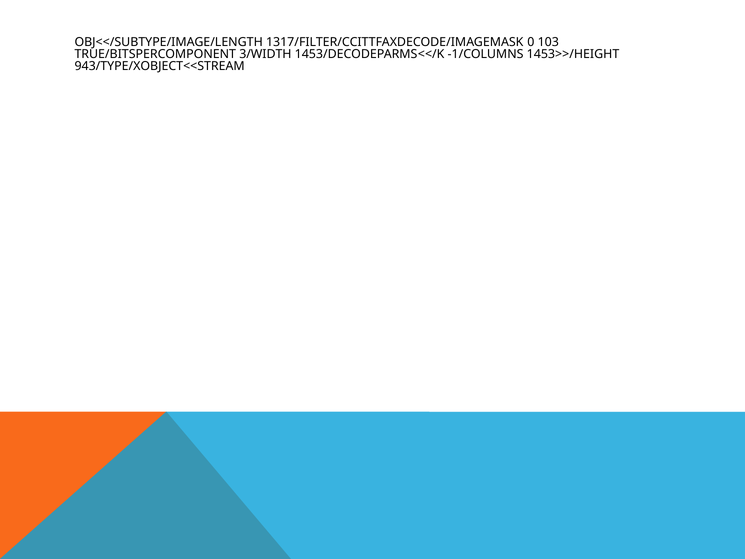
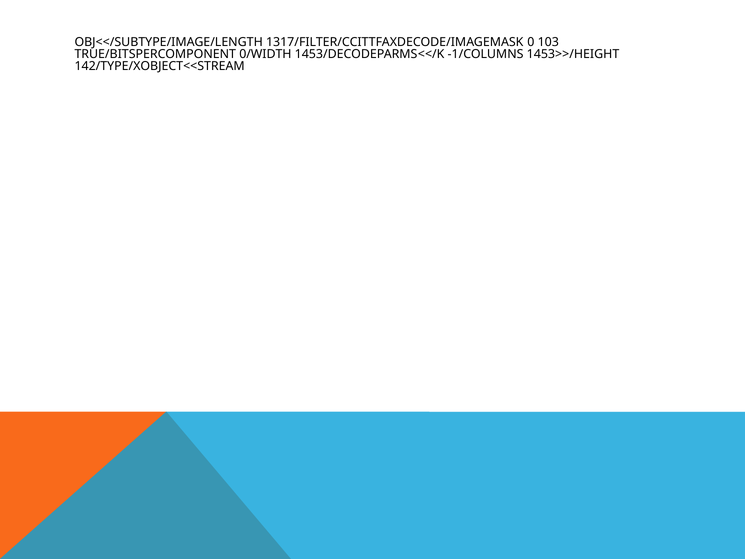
3/WIDTH: 3/WIDTH -> 0/WIDTH
943/TYPE/XOBJECT>>STREAM: 943/TYPE/XOBJECT>>STREAM -> 142/TYPE/XOBJECT>>STREAM
